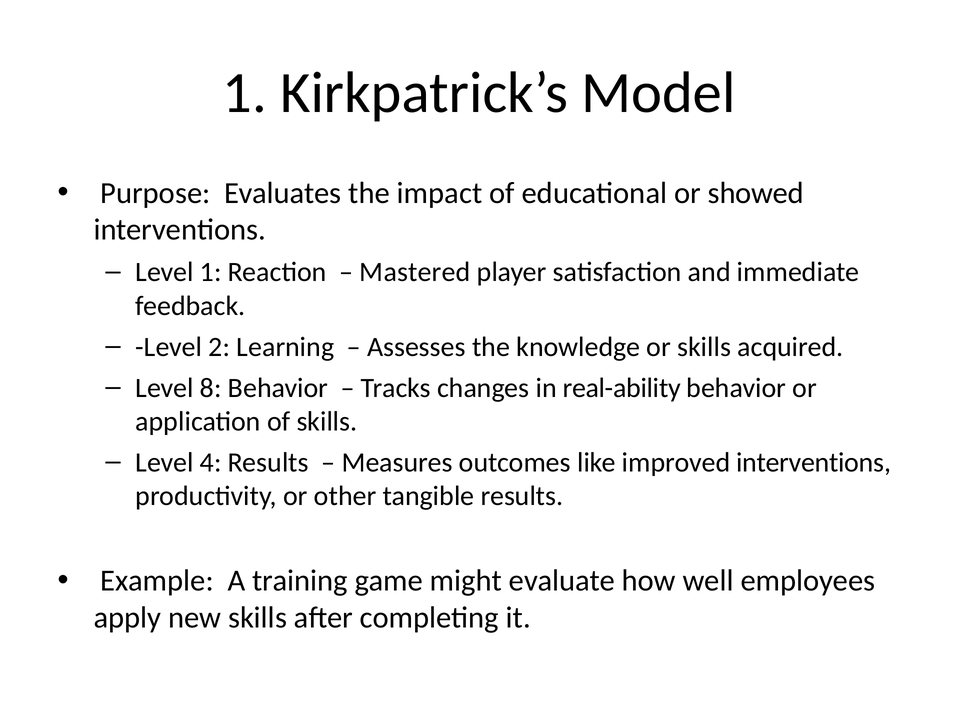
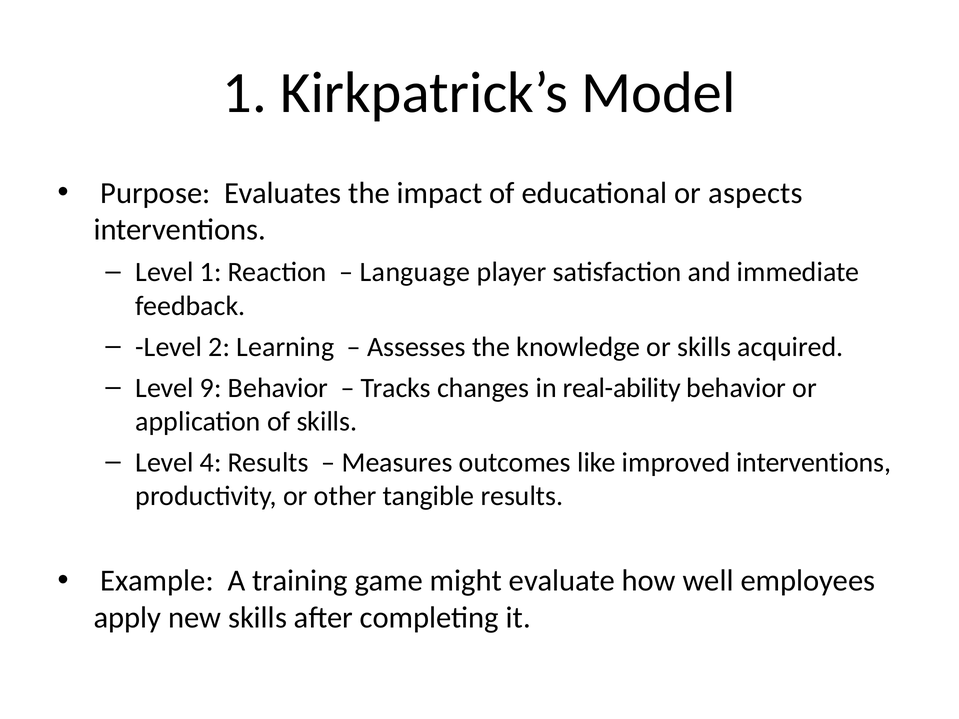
showed: showed -> aspects
Mastered: Mastered -> Language
8: 8 -> 9
